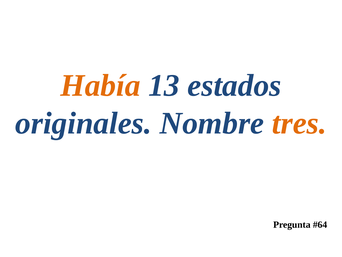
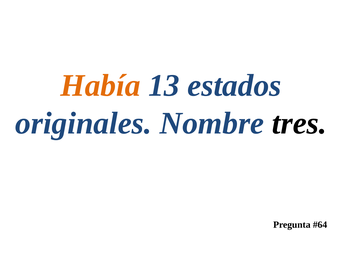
tres colour: orange -> black
